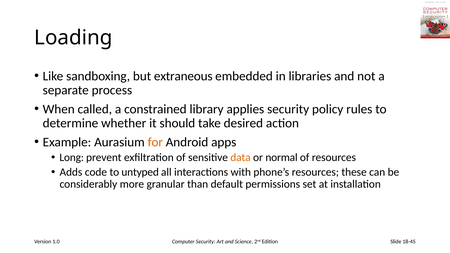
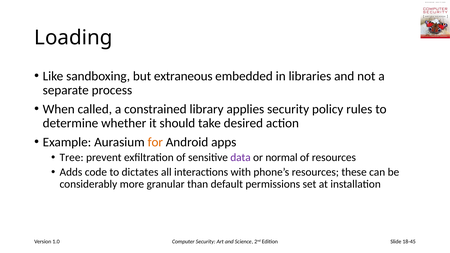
Long: Long -> Tree
data colour: orange -> purple
untyped: untyped -> dictates
